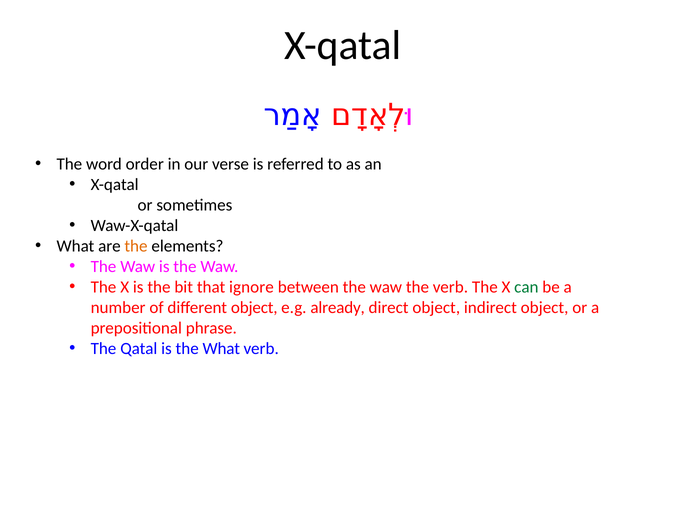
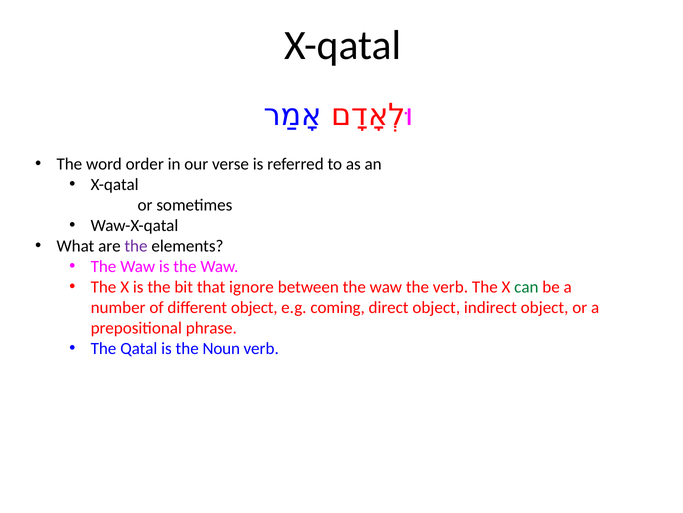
the at (136, 246) colour: orange -> purple
already: already -> coming
the What: What -> Noun
